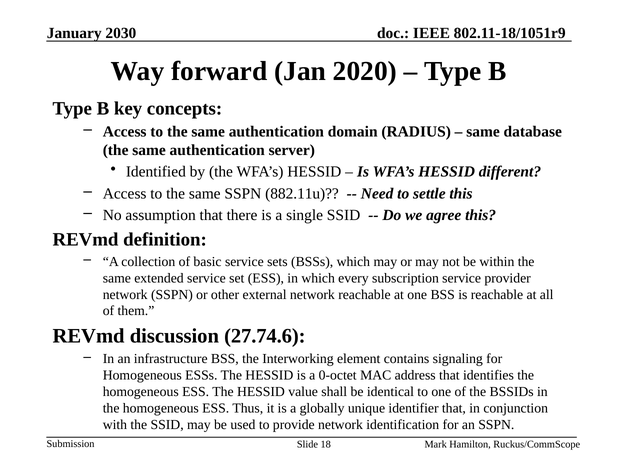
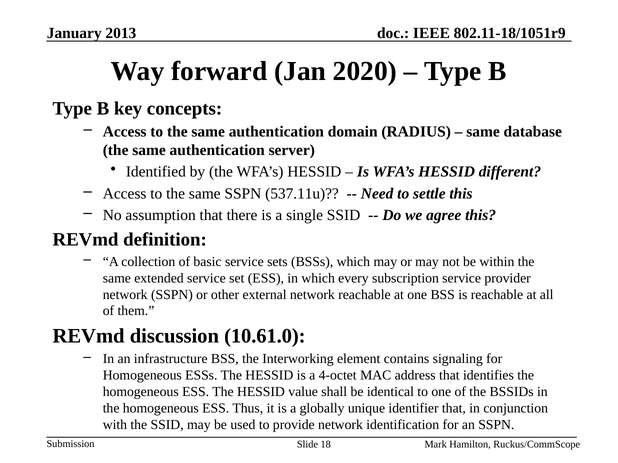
2030: 2030 -> 2013
882.11u: 882.11u -> 537.11u
27.74.6: 27.74.6 -> 10.61.0
0-octet: 0-octet -> 4-octet
